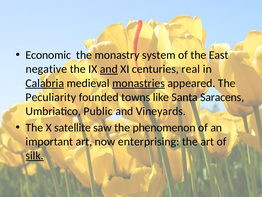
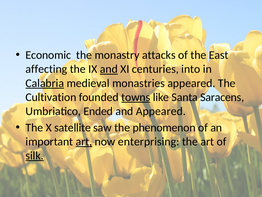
system: system -> attacks
negative: negative -> affecting
real: real -> into
monastries underline: present -> none
Peculiarity: Peculiarity -> Cultivation
towns underline: none -> present
Public: Public -> Ended
and Vineyards: Vineyards -> Appeared
art at (84, 141) underline: none -> present
